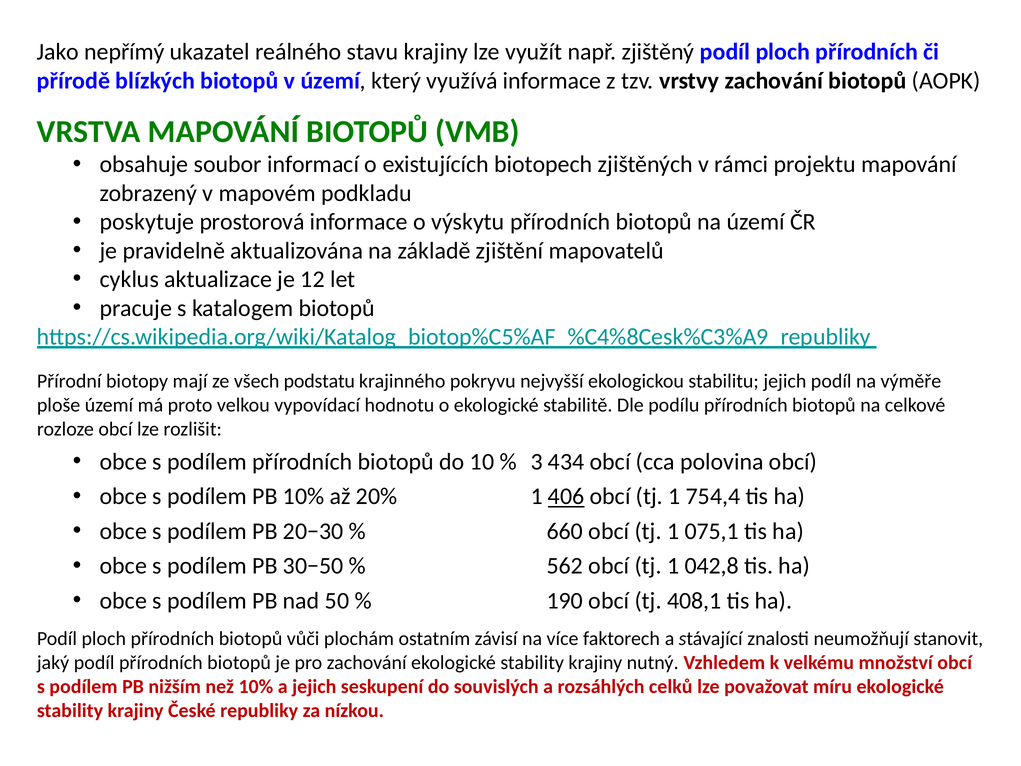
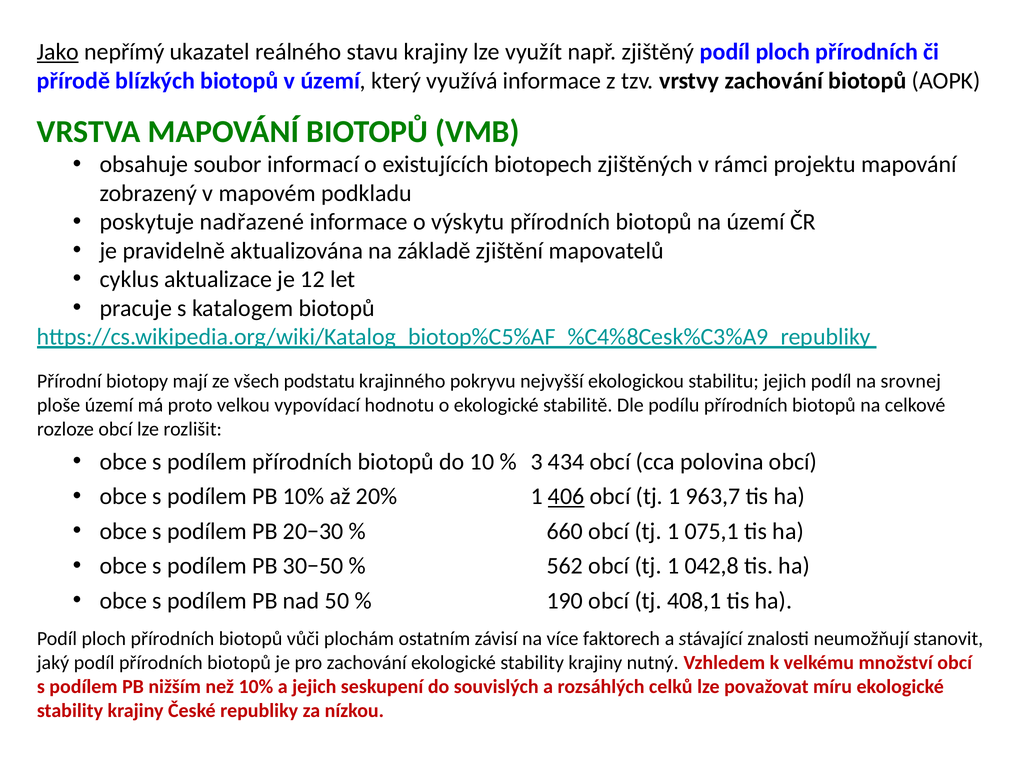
Jako underline: none -> present
prostorová: prostorová -> nadřazené
výměře: výměře -> srovnej
754,4: 754,4 -> 963,7
